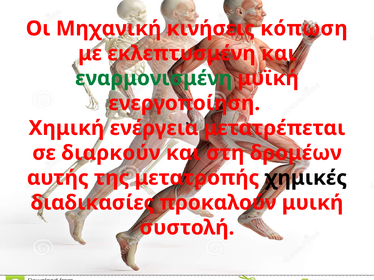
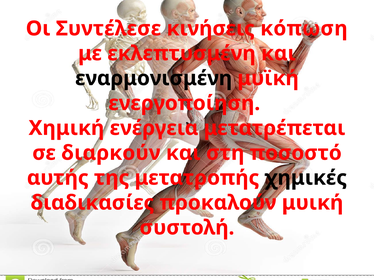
Μηχανική: Μηχανική -> Συντέλεσε
εναρμονισμένη colour: green -> black
δρομέων: δρομέων -> ποσοστό
